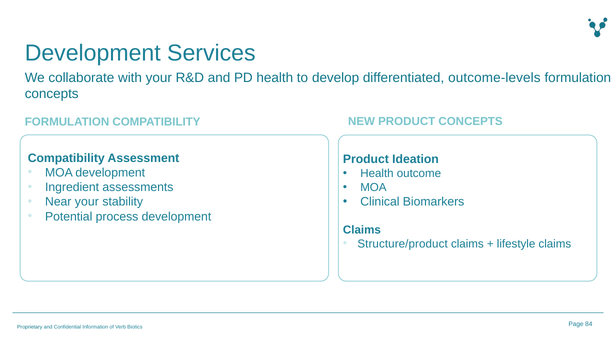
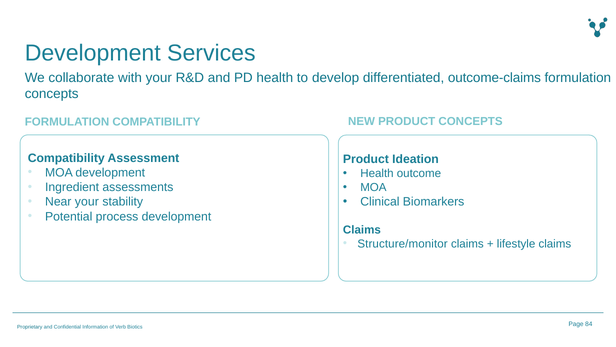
outcome-levels: outcome-levels -> outcome-claims
Structure/product: Structure/product -> Structure/monitor
